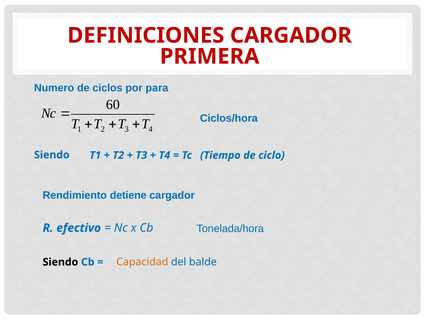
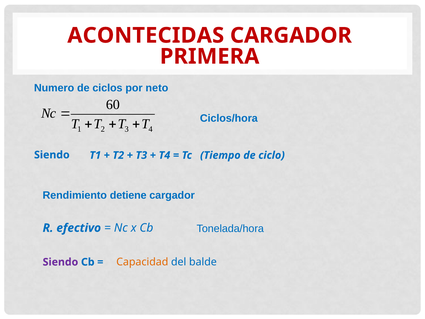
DEFINICIONES: DEFINICIONES -> ACONTECIDAS
para: para -> neto
Siendo at (60, 262) colour: black -> purple
